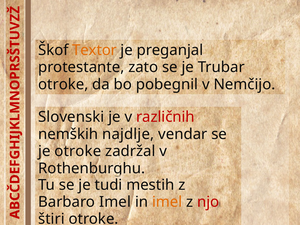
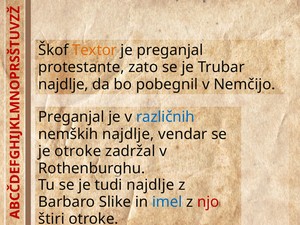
otroke at (63, 84): otroke -> najdlje
Slovenski at (71, 117): Slovenski -> Preganjal
različnih colour: red -> blue
tudi mestih: mestih -> najdlje
Barbaro Imel: Imel -> Slike
imel at (167, 202) colour: orange -> blue
